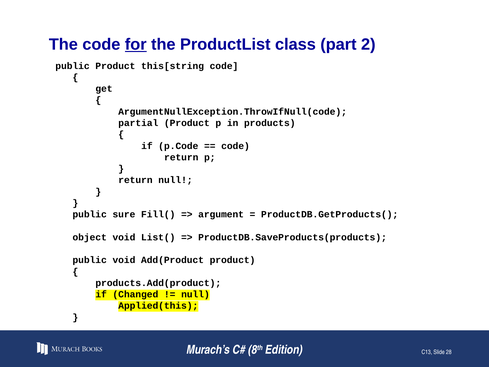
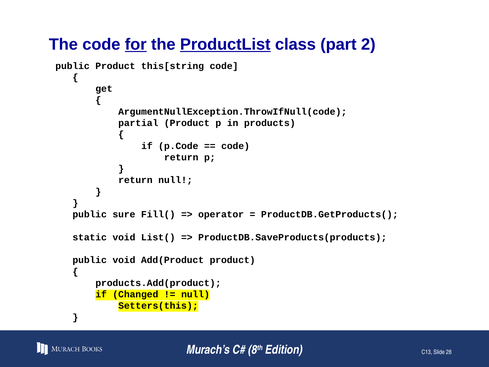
ProductList underline: none -> present
argument: argument -> operator
object: object -> static
Applied(this: Applied(this -> Setters(this
